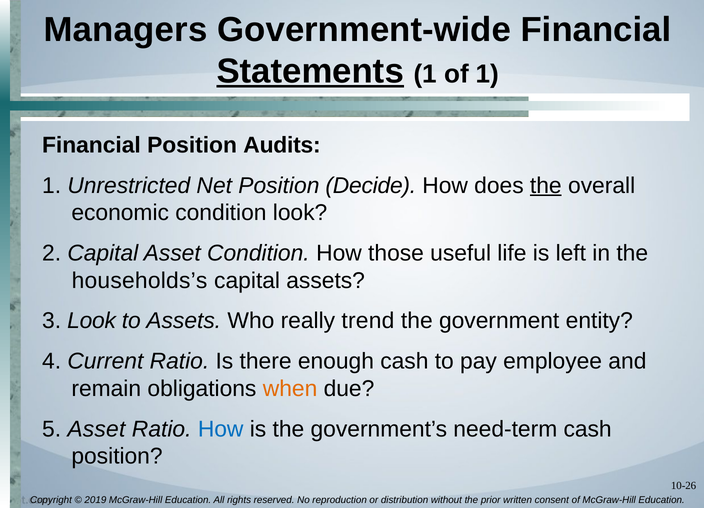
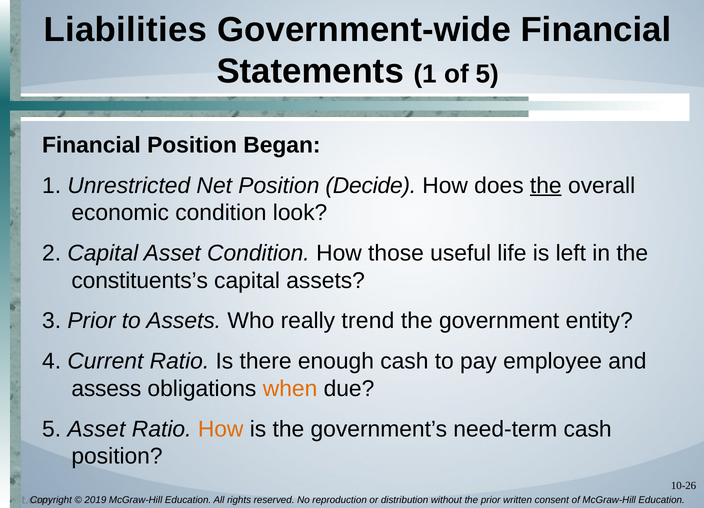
Managers: Managers -> Liabilities
Statements underline: present -> none
of 1: 1 -> 5
Audits: Audits -> Began
households’s: households’s -> constituents’s
3 Look: Look -> Prior
remain: remain -> assess
How at (221, 429) colour: blue -> orange
